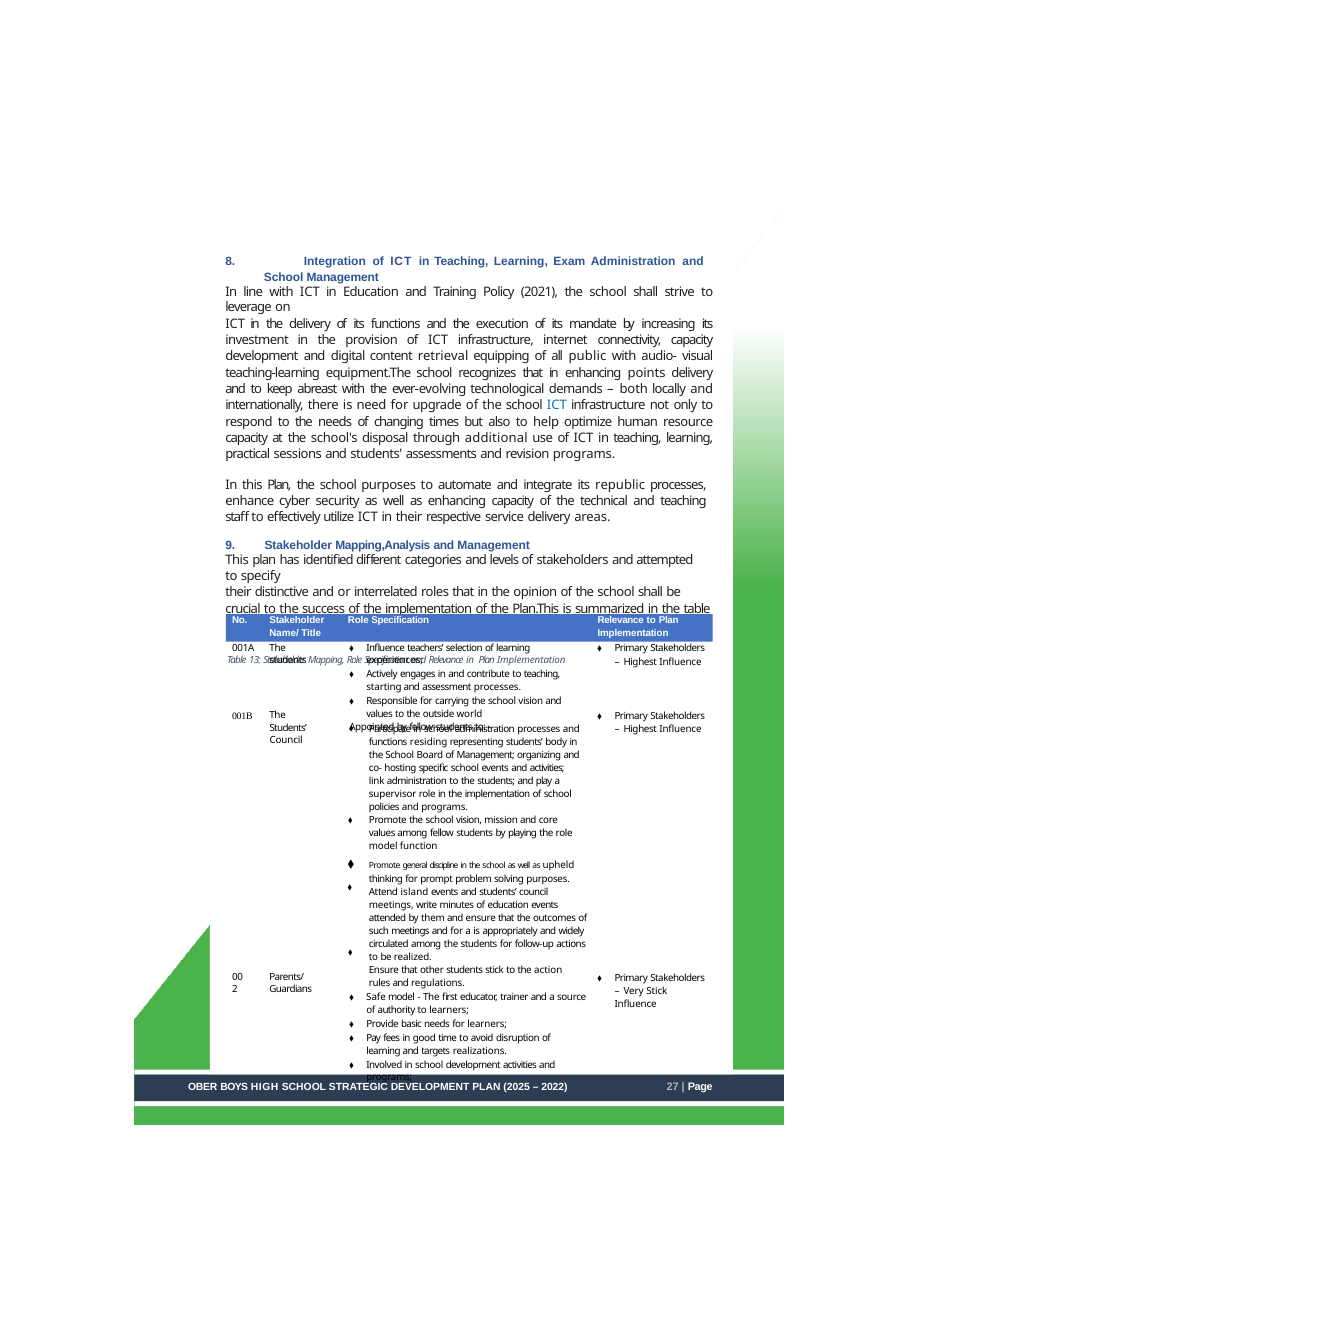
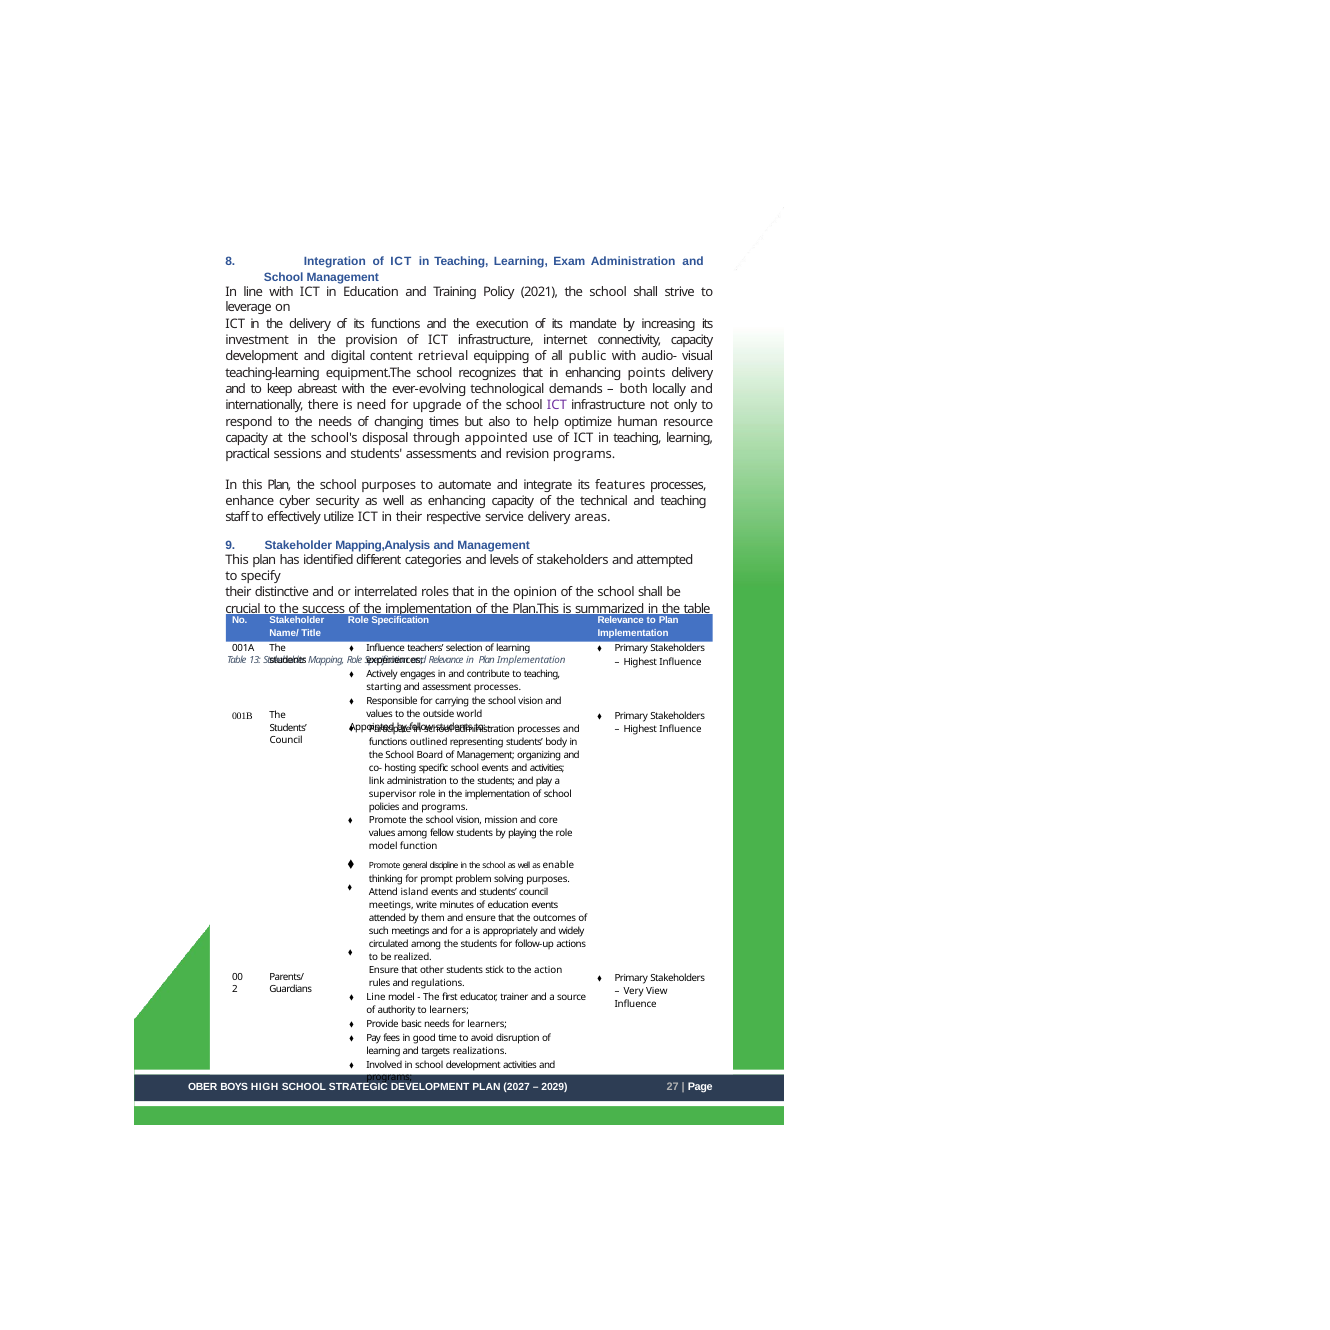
ICT at (557, 406) colour: blue -> purple
through additional: additional -> appointed
republic: republic -> features
residing: residing -> outlined
upheld: upheld -> enable
Very Stick: Stick -> View
Safe at (376, 997): Safe -> Line
2025: 2025 -> 2027
2022: 2022 -> 2029
